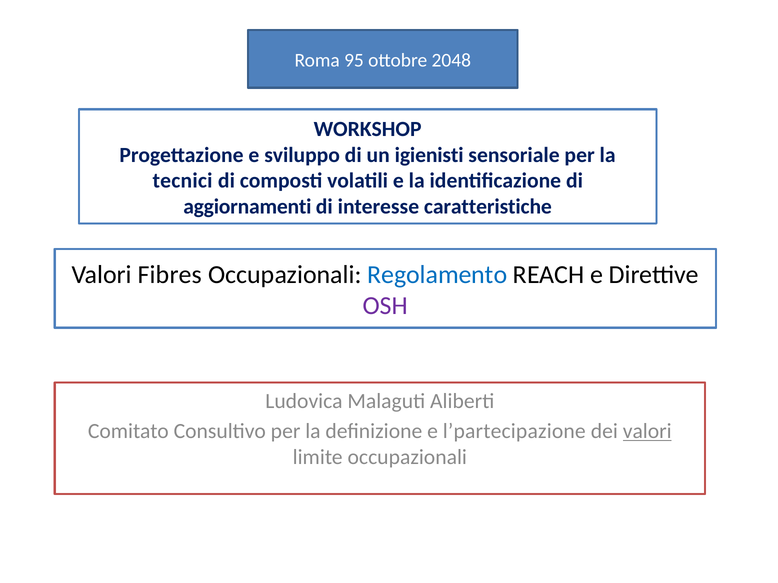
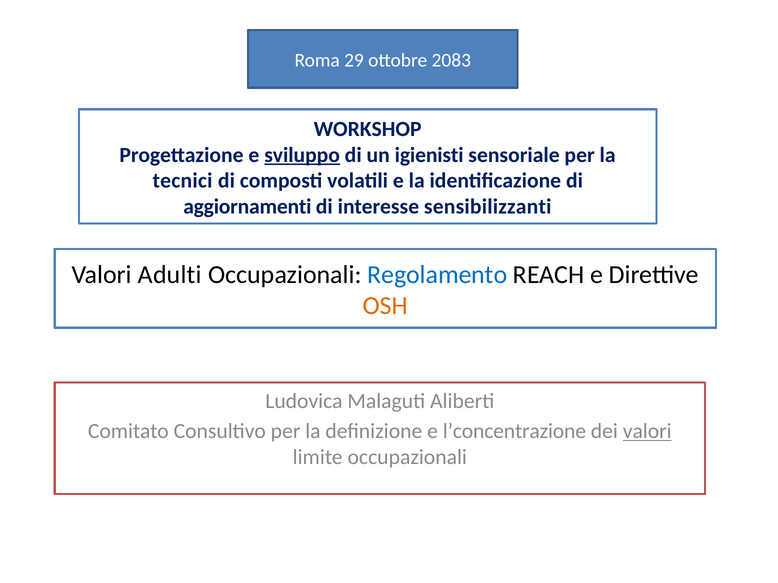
95: 95 -> 29
2048: 2048 -> 2083
sviluppo underline: none -> present
caratteristiche: caratteristiche -> sensibilizzanti
Fibres: Fibres -> Adulti
OSH colour: purple -> orange
l’partecipazione: l’partecipazione -> l’concentrazione
